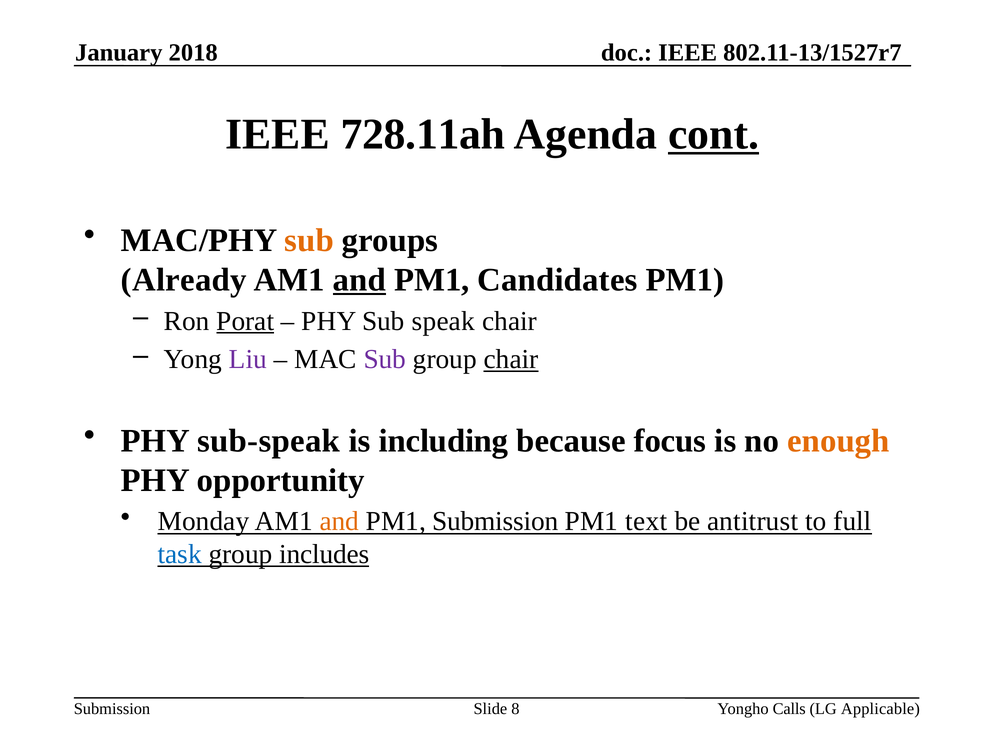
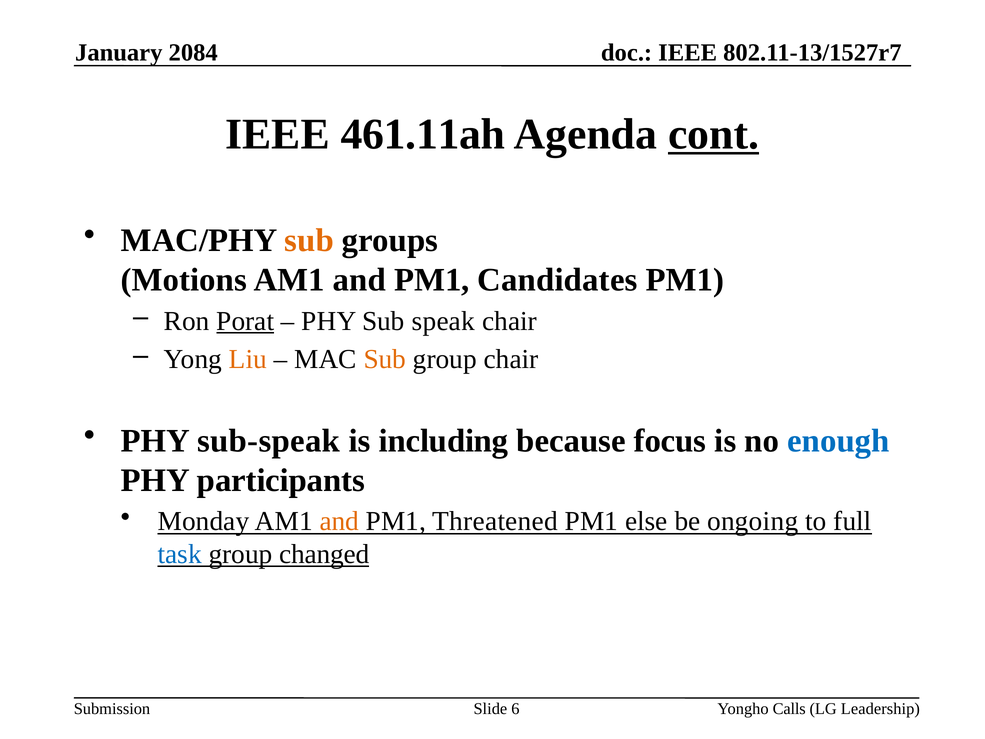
2018: 2018 -> 2084
728.11ah: 728.11ah -> 461.11ah
Already: Already -> Motions
and at (359, 280) underline: present -> none
Liu colour: purple -> orange
Sub at (385, 359) colour: purple -> orange
chair at (511, 359) underline: present -> none
enough colour: orange -> blue
opportunity: opportunity -> participants
PM1 Submission: Submission -> Threatened
text: text -> else
antitrust: antitrust -> ongoing
includes: includes -> changed
8: 8 -> 6
Applicable: Applicable -> Leadership
